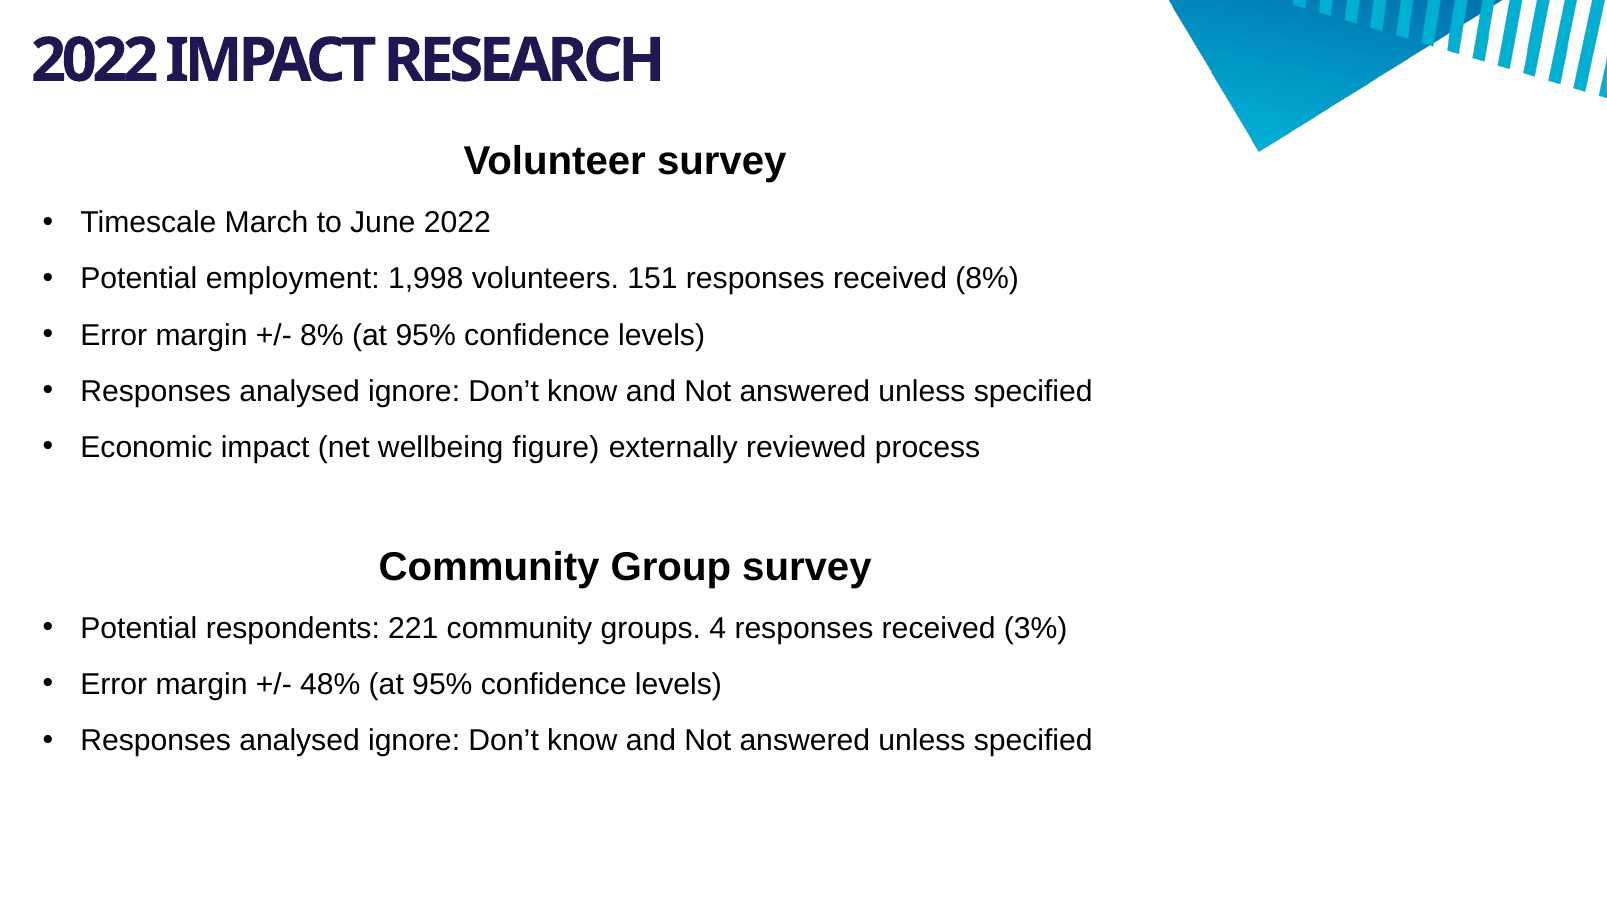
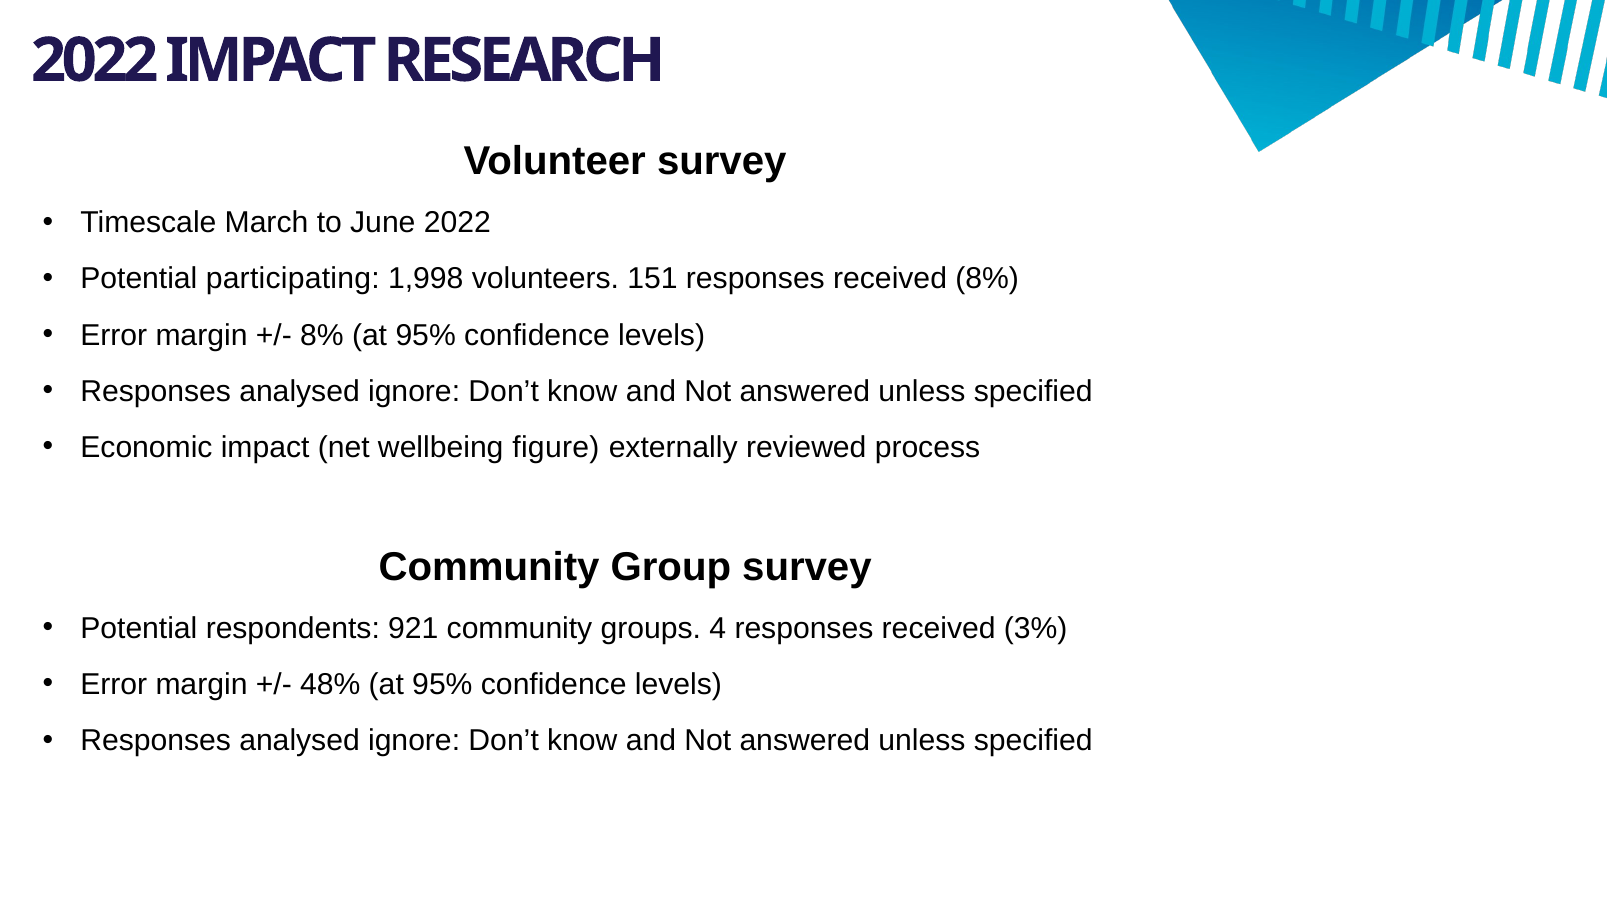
employment: employment -> participating
221: 221 -> 921
